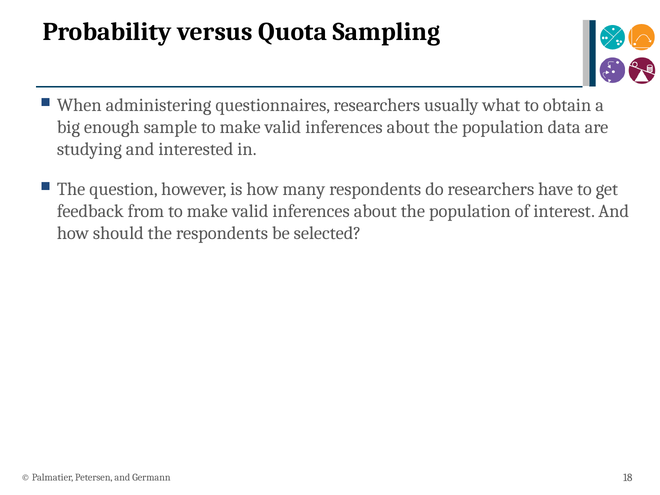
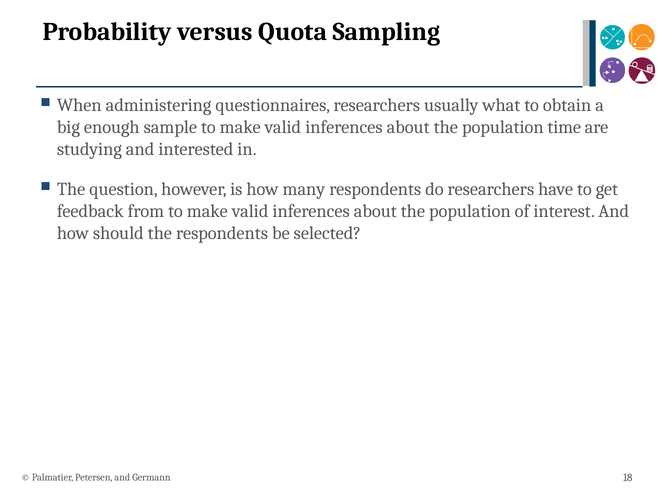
data: data -> time
